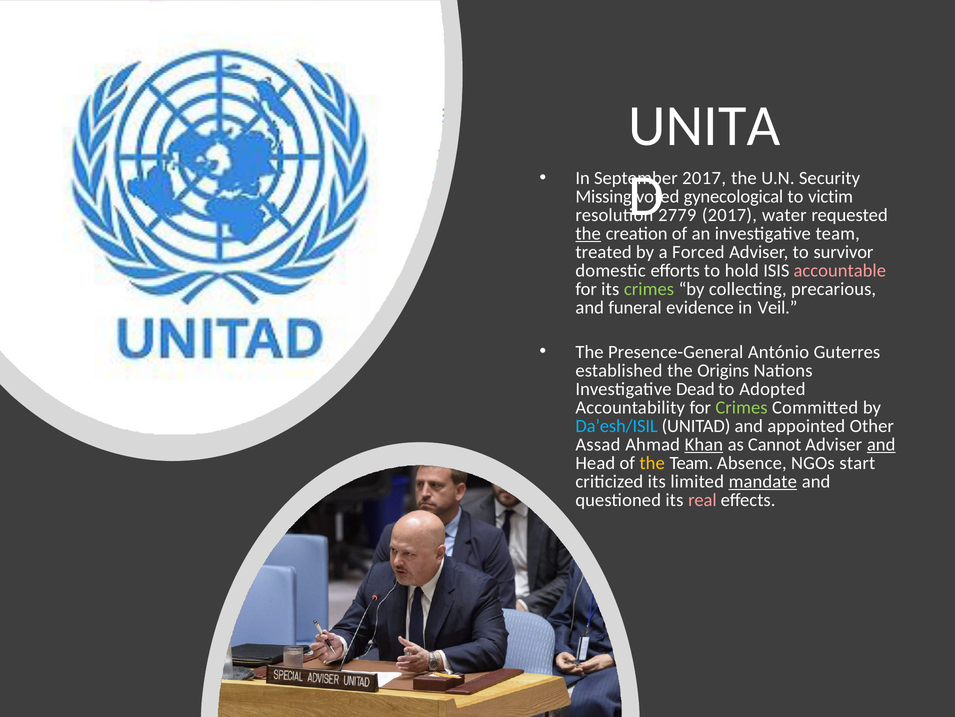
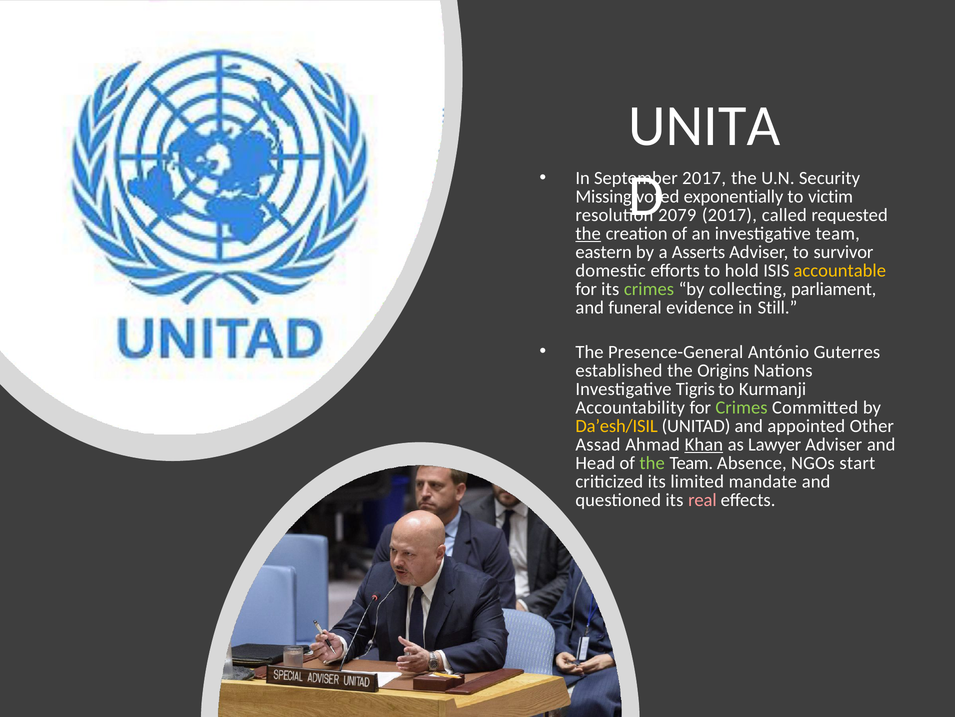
gynecological: gynecological -> exponentially
2779: 2779 -> 2079
water: water -> called
treated: treated -> eastern
Forced: Forced -> Asserts
accountable colour: pink -> yellow
precarious: precarious -> parliament
Veil: Veil -> Still
Dead: Dead -> Tigris
Adopted: Adopted -> Kurmanji
Da’esh/ISIL colour: light blue -> yellow
Cannot: Cannot -> Lawyer
and at (881, 444) underline: present -> none
the at (652, 462) colour: yellow -> light green
mandate underline: present -> none
